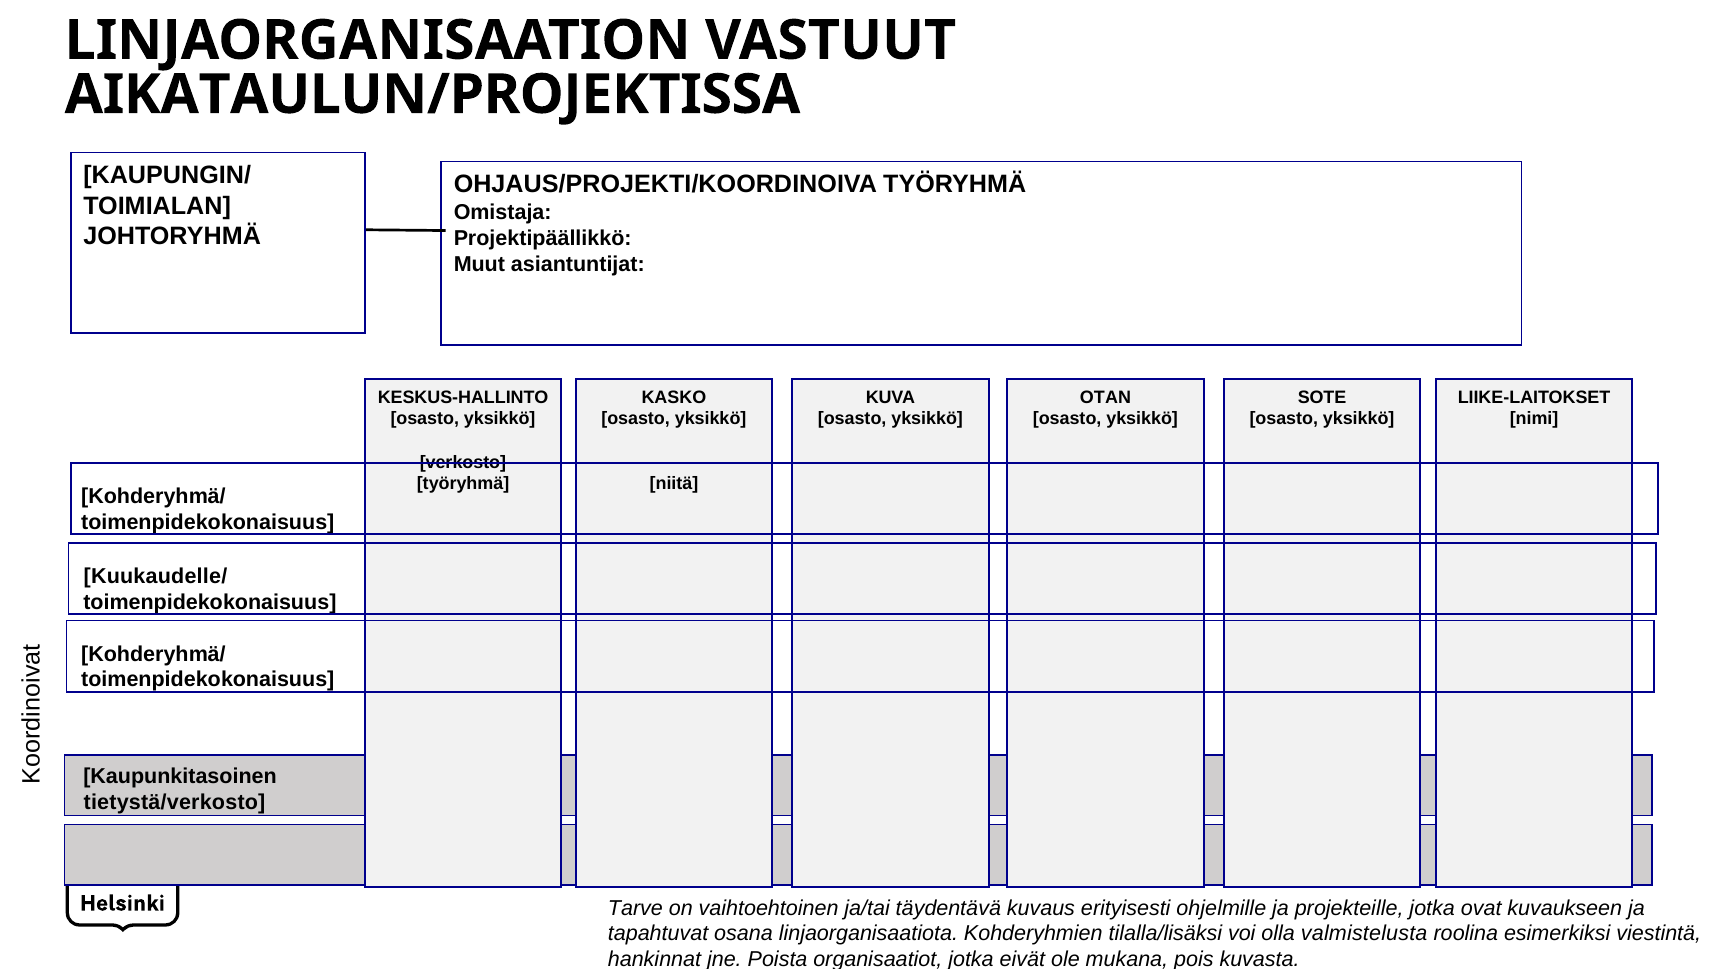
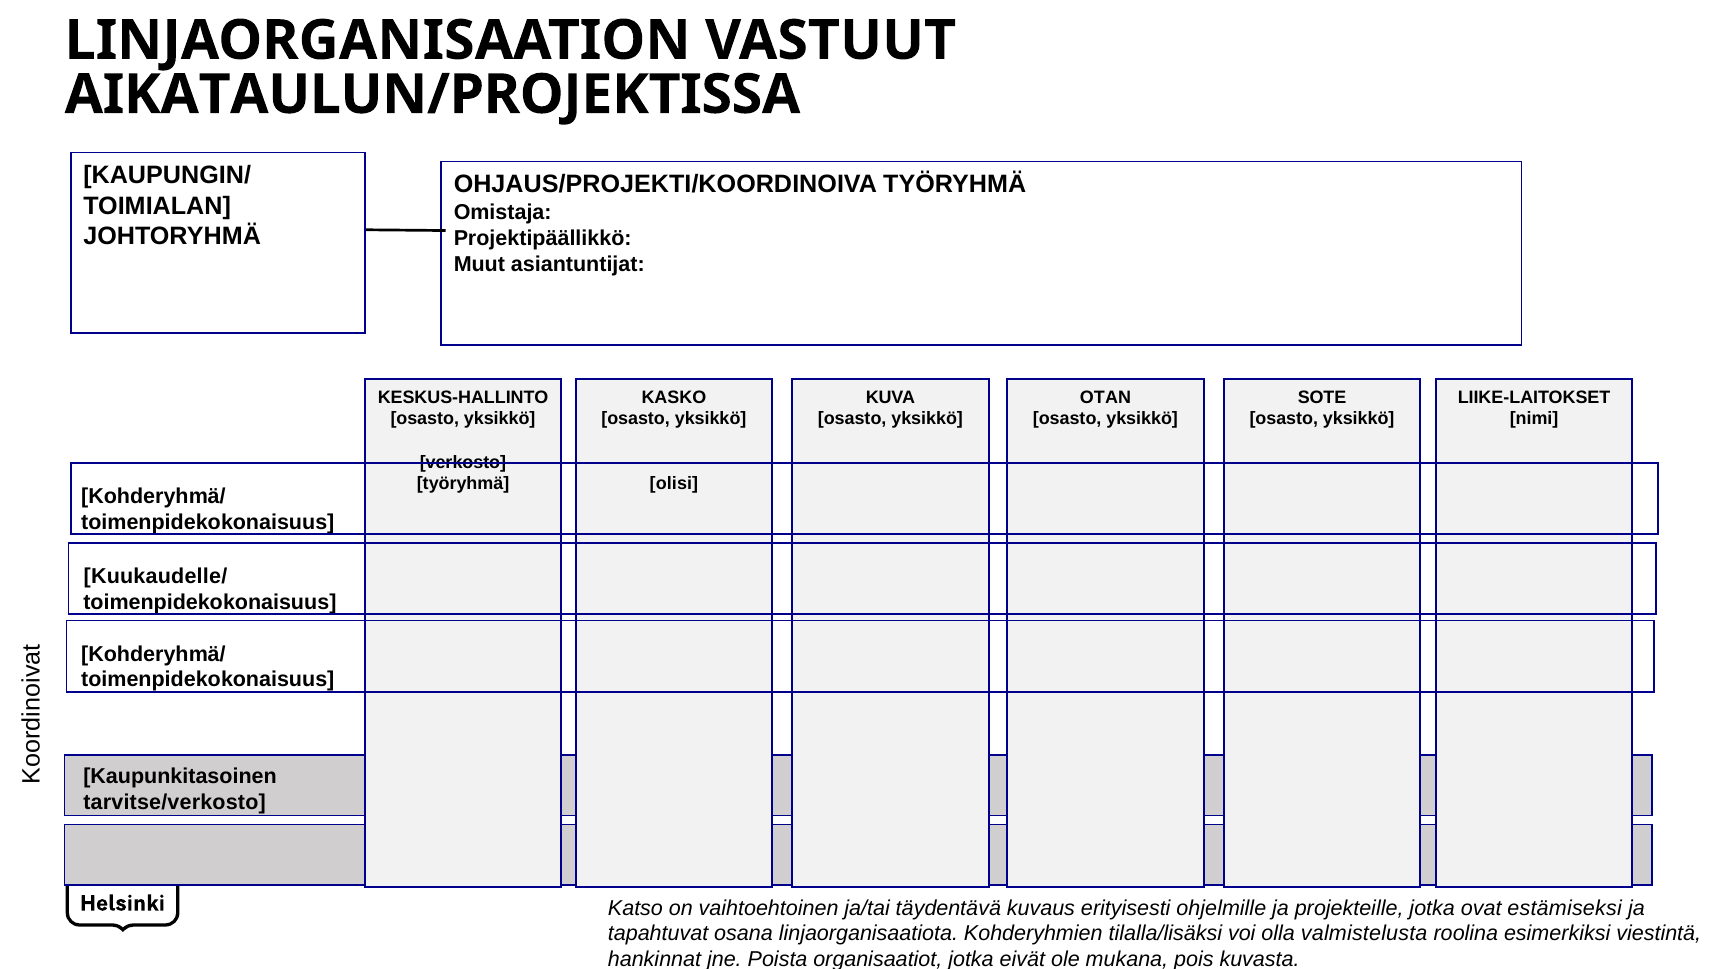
niitä: niitä -> olisi
tietystä/verkosto: tietystä/verkosto -> tarvitse/verkosto
Tarve: Tarve -> Katso
kuvaukseen: kuvaukseen -> estämiseksi
